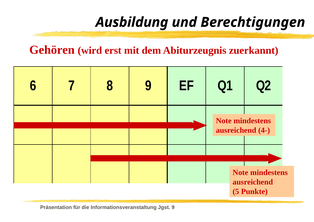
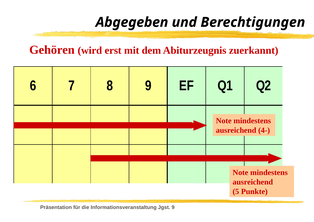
Ausbildung: Ausbildung -> Abgegeben
